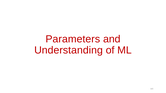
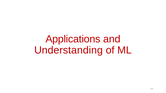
Parameters: Parameters -> Applications
